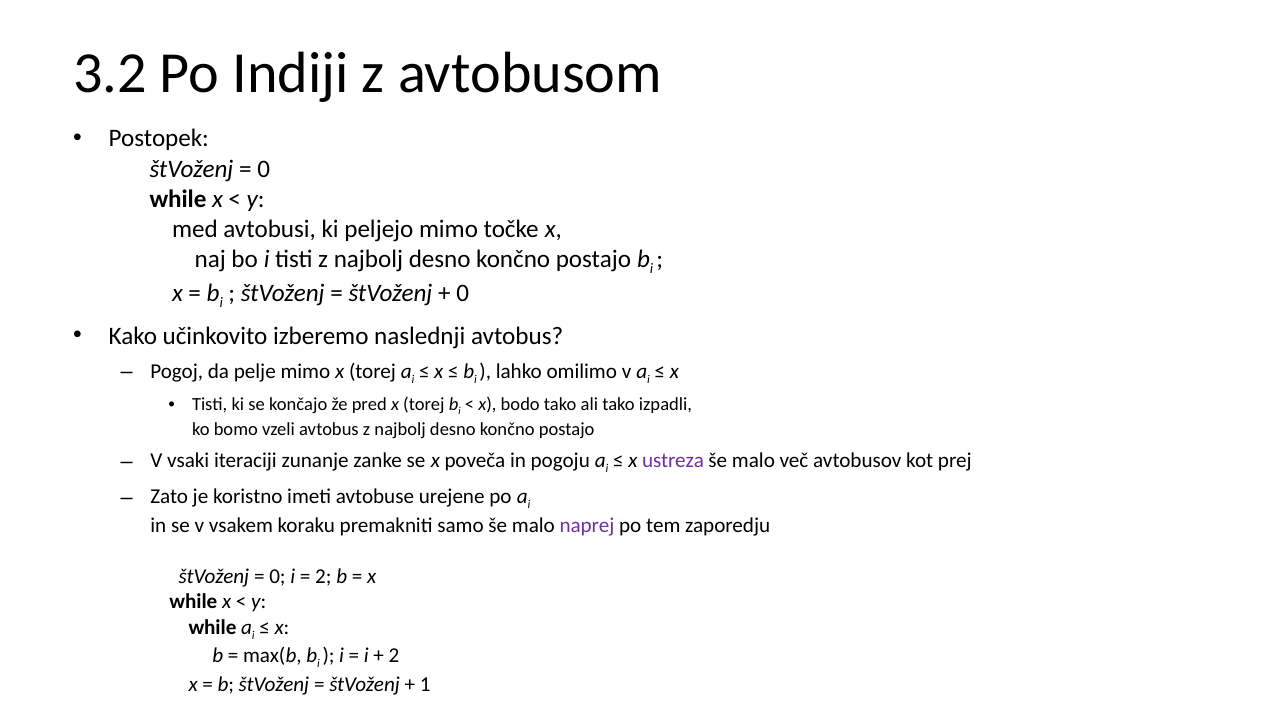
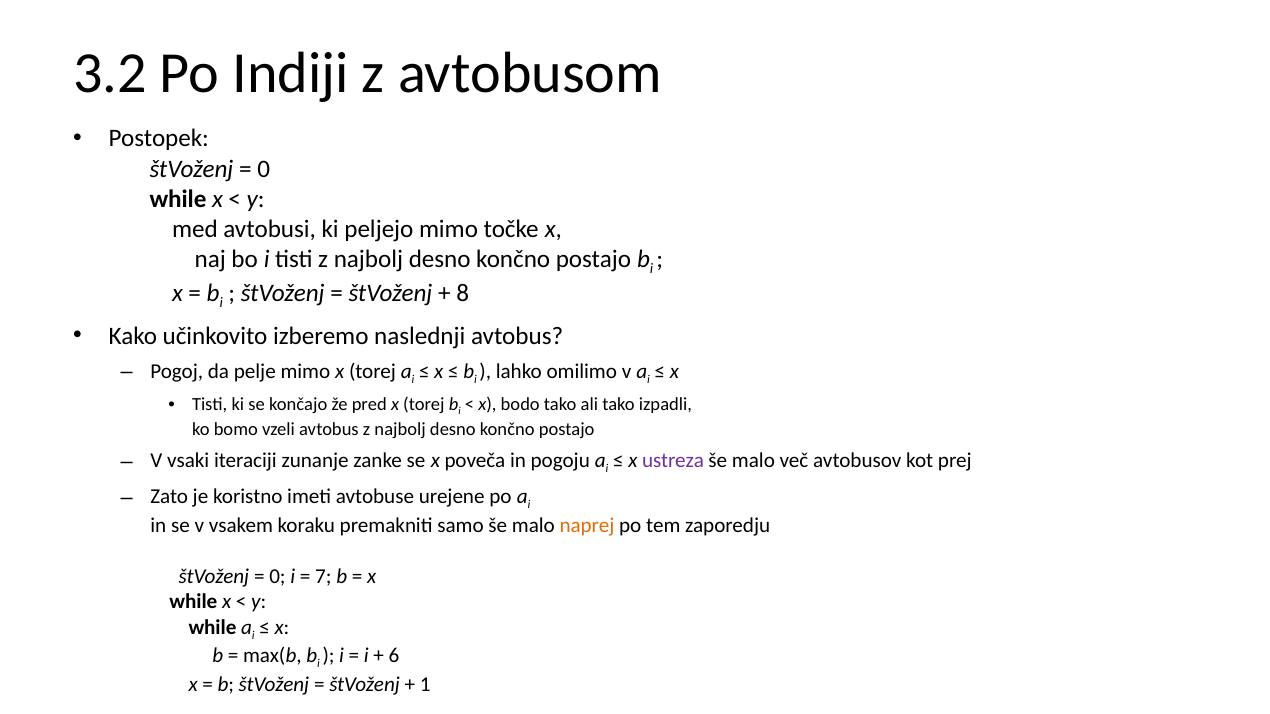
0 at (463, 294): 0 -> 8
naprej colour: purple -> orange
2 at (323, 577): 2 -> 7
2 at (394, 656): 2 -> 6
